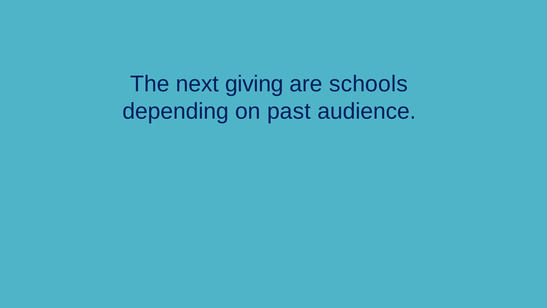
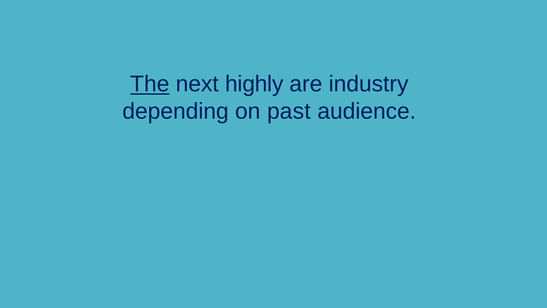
The underline: none -> present
giving: giving -> highly
schools: schools -> industry
